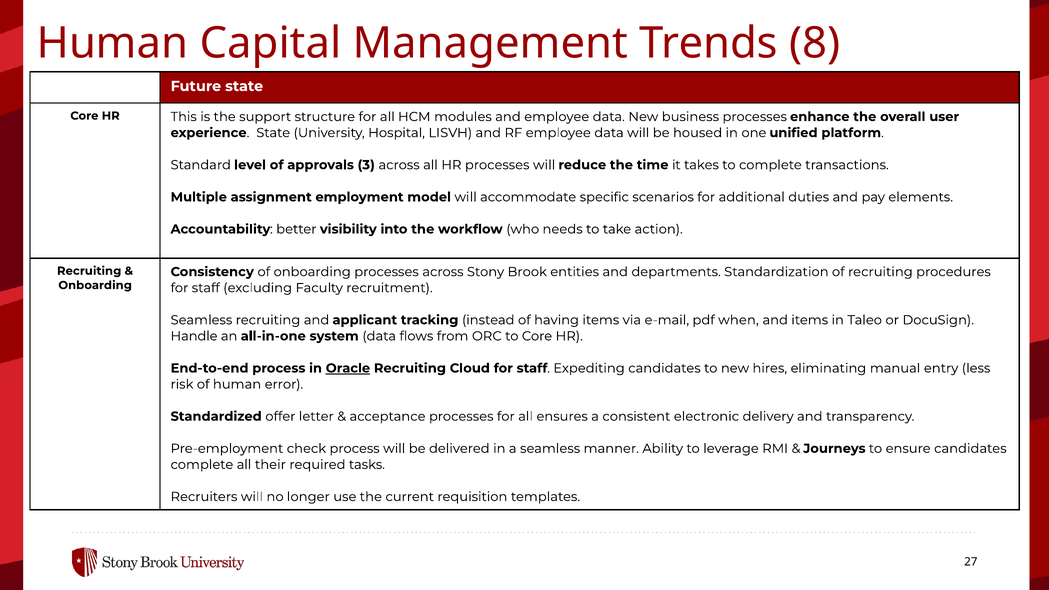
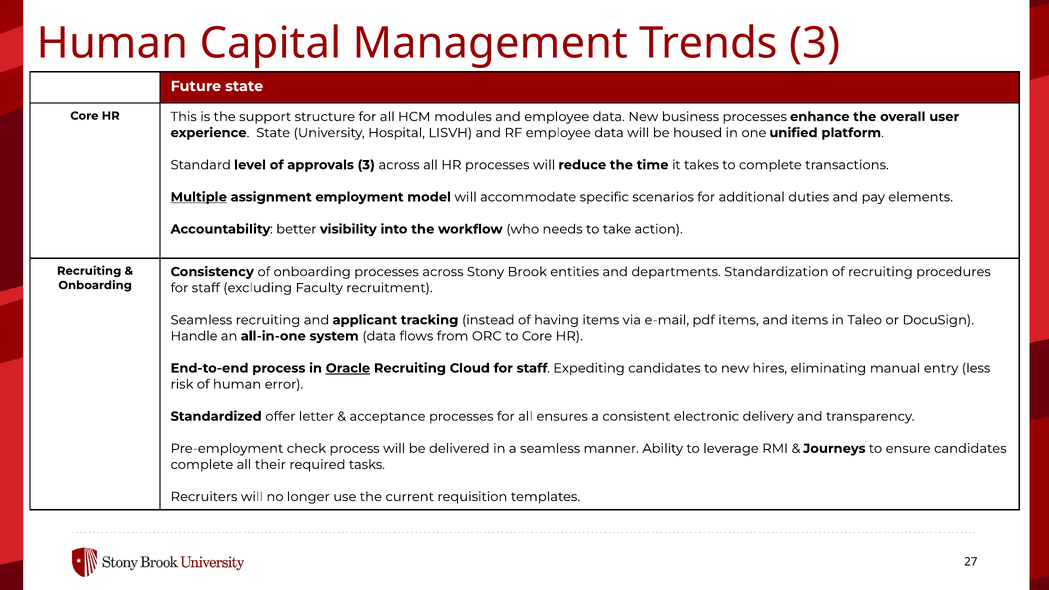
Trends 8: 8 -> 3
Multiple underline: none -> present
pdf when: when -> items
